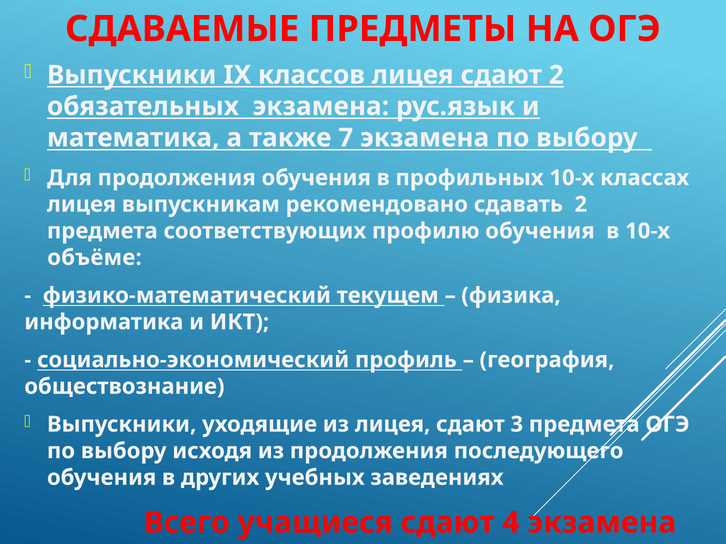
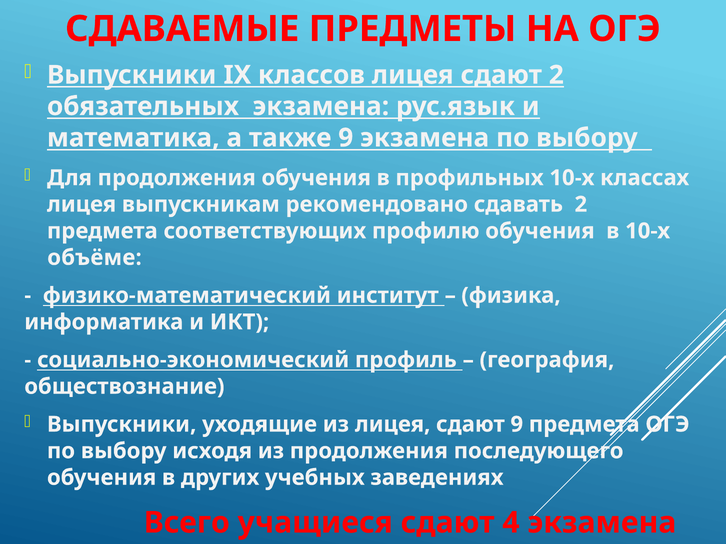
также 7: 7 -> 9
текущем: текущем -> институт
сдают 3: 3 -> 9
